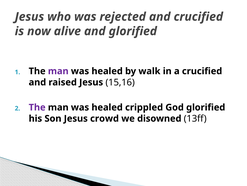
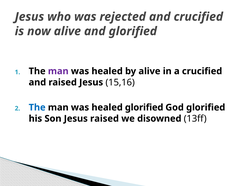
by walk: walk -> alive
The at (37, 107) colour: purple -> blue
healed crippled: crippled -> glorified
Jesus crowd: crowd -> raised
